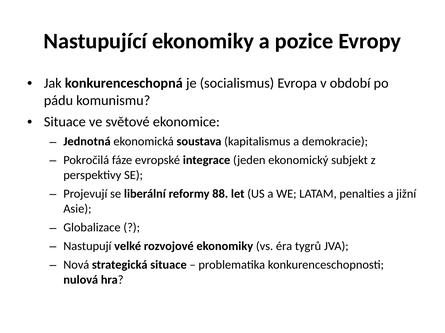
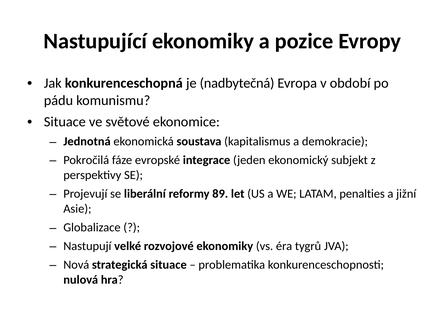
socialismus: socialismus -> nadbytečná
88: 88 -> 89
